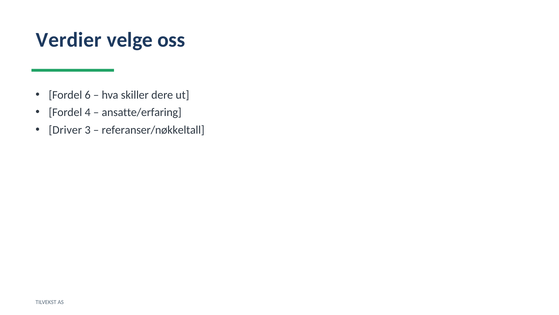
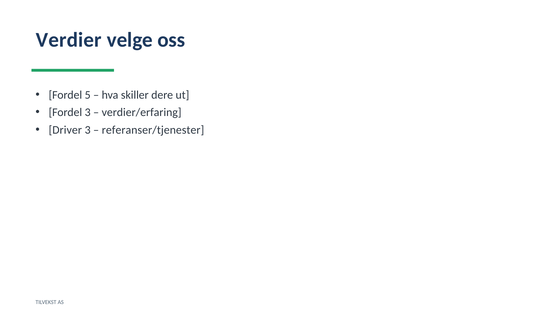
6: 6 -> 5
Fordel 4: 4 -> 3
ansatte/erfaring: ansatte/erfaring -> verdier/erfaring
referanser/nøkkeltall: referanser/nøkkeltall -> referanser/tjenester
